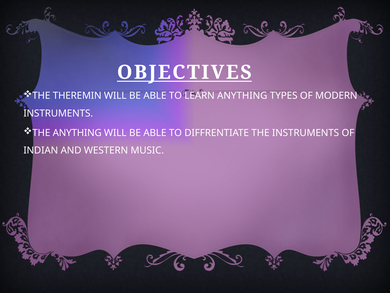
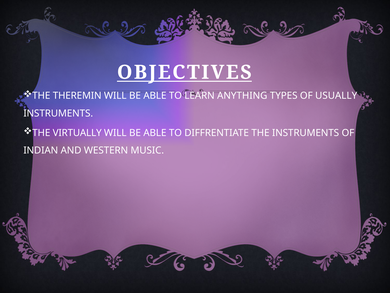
MODERN: MODERN -> USUALLY
THE ANYTHING: ANYTHING -> VIRTUALLY
